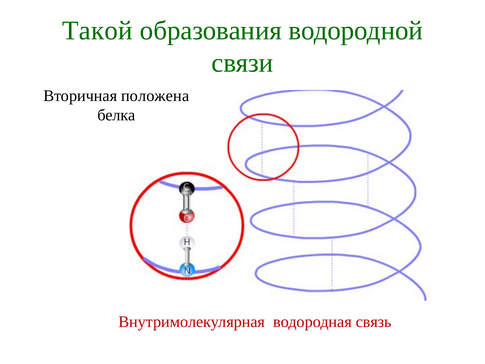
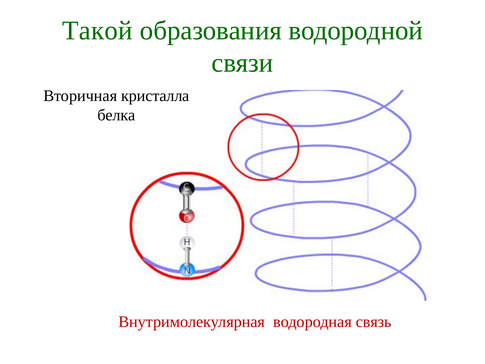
положена: положена -> кристалла
